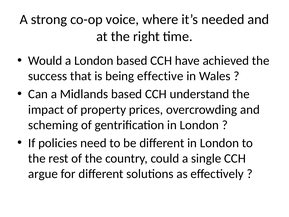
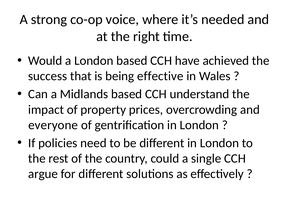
scheming: scheming -> everyone
